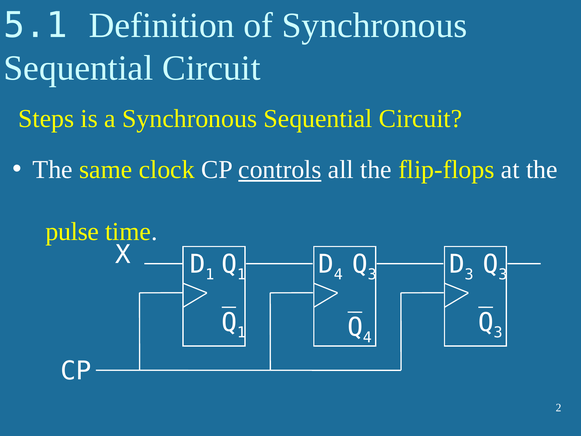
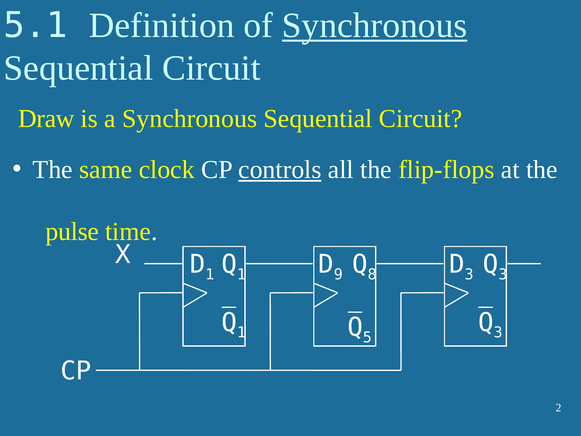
Synchronous at (375, 25) underline: none -> present
Steps: Steps -> Draw
4 at (338, 274): 4 -> 9
3 at (372, 274): 3 -> 8
4 at (367, 337): 4 -> 5
